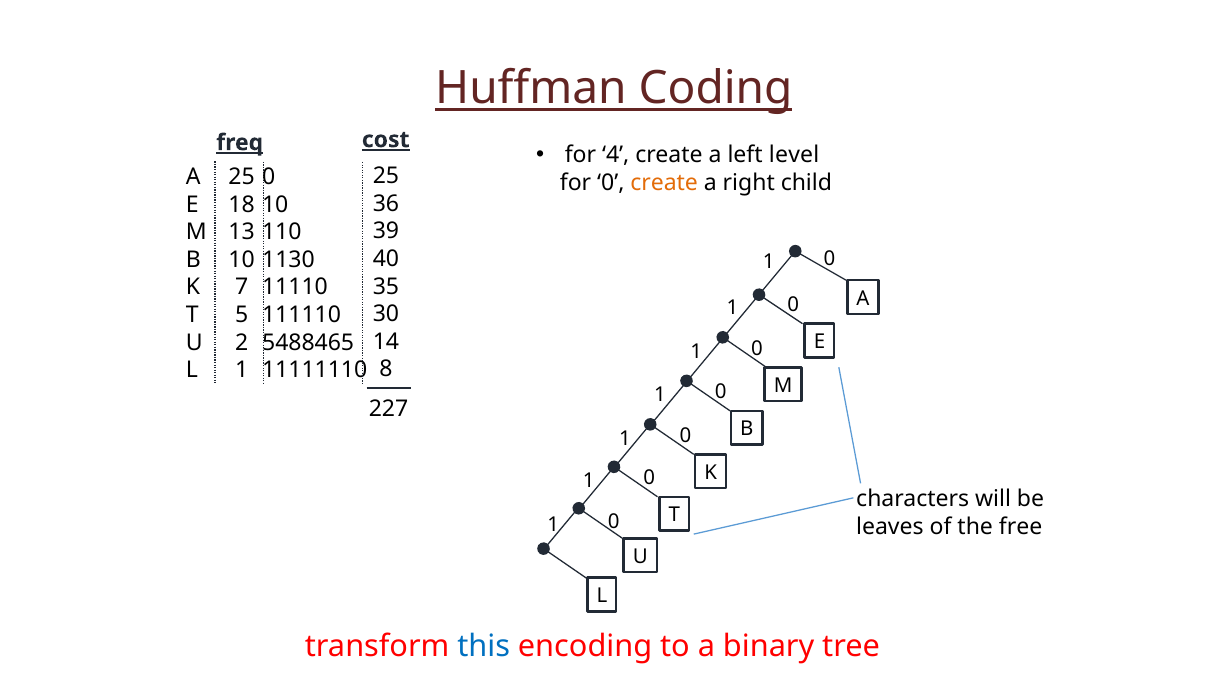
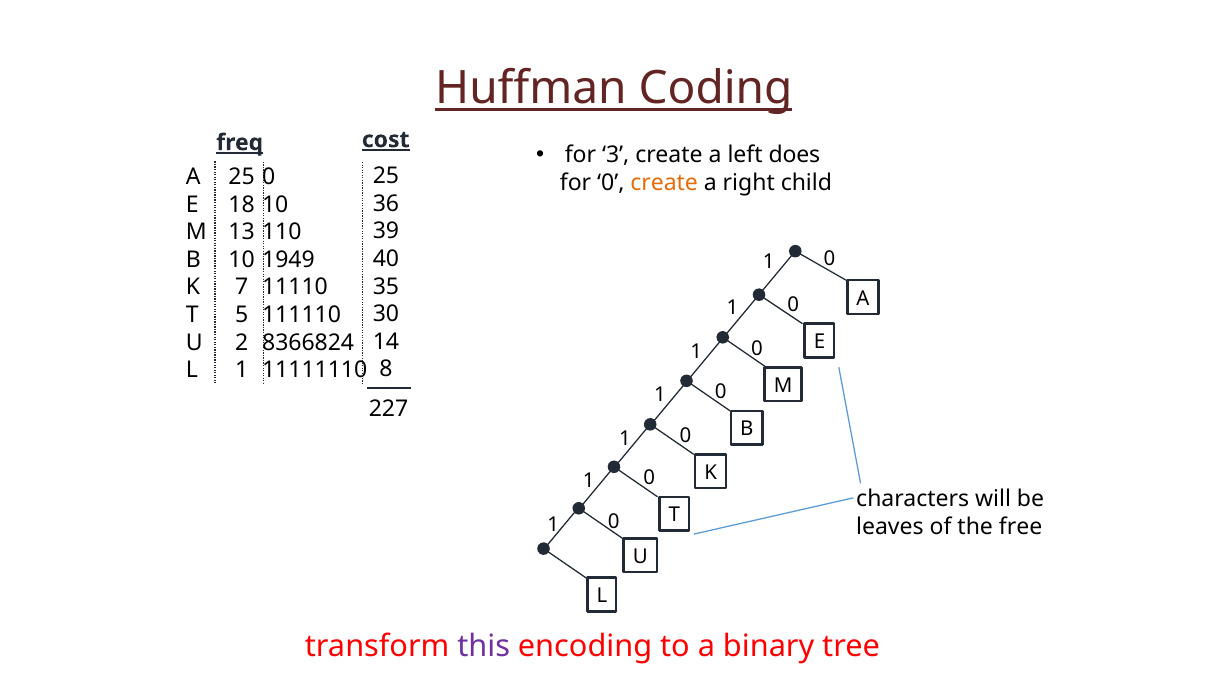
4: 4 -> 3
level: level -> does
1130: 1130 -> 1949
5488465: 5488465 -> 8366824
this colour: blue -> purple
